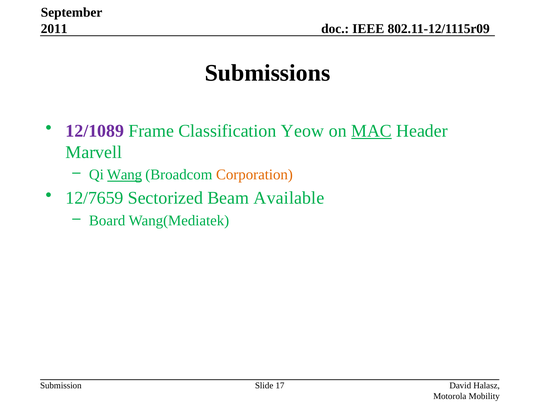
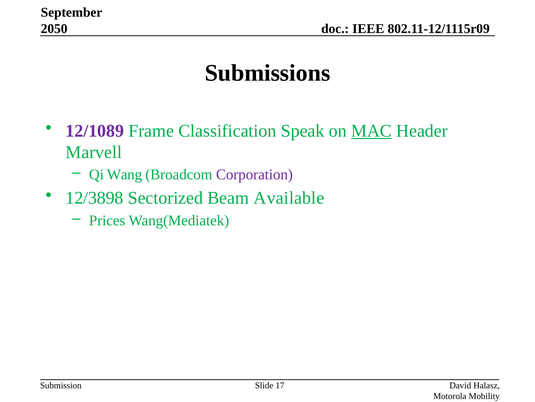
2011: 2011 -> 2050
Yeow: Yeow -> Speak
Wang underline: present -> none
Corporation colour: orange -> purple
12/7659: 12/7659 -> 12/3898
Board: Board -> Prices
